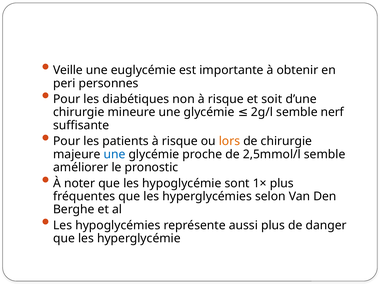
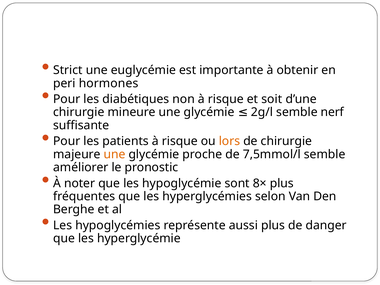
Veille: Veille -> Strict
personnes: personnes -> hormones
une at (114, 154) colour: blue -> orange
2,5mmol/l: 2,5mmol/l -> 7,5mmol/l
1×: 1× -> 8×
